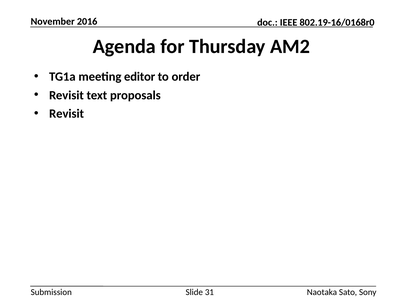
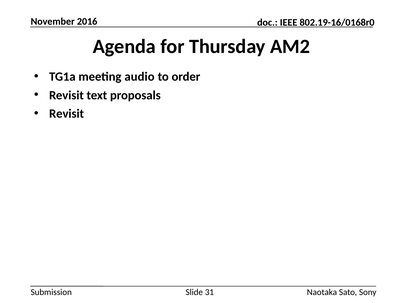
editor: editor -> audio
